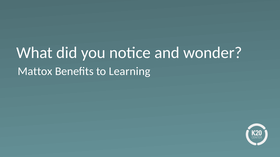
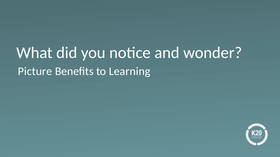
Mattox: Mattox -> Picture
